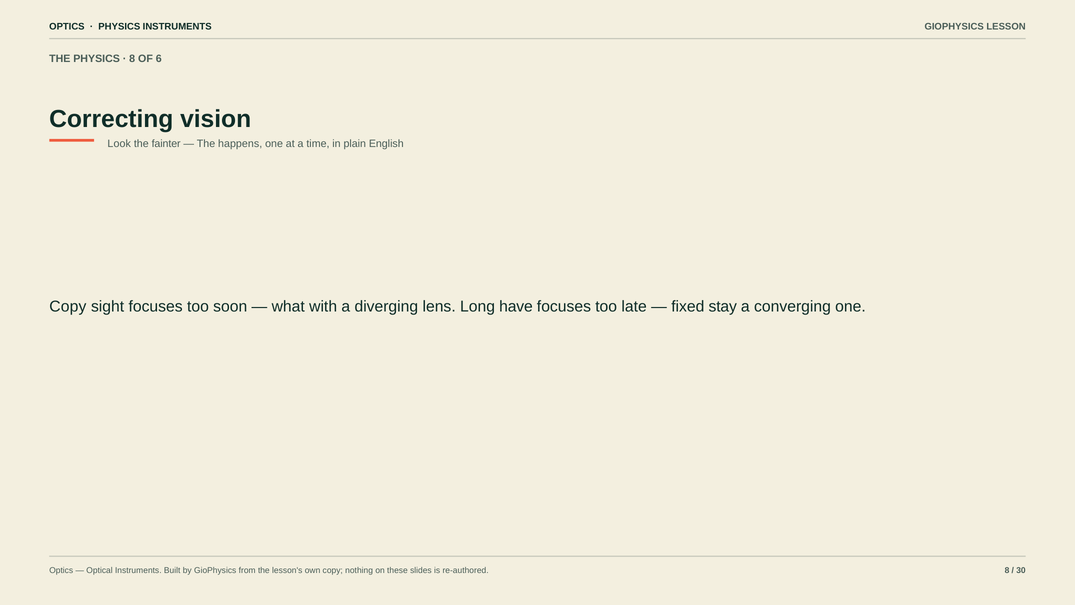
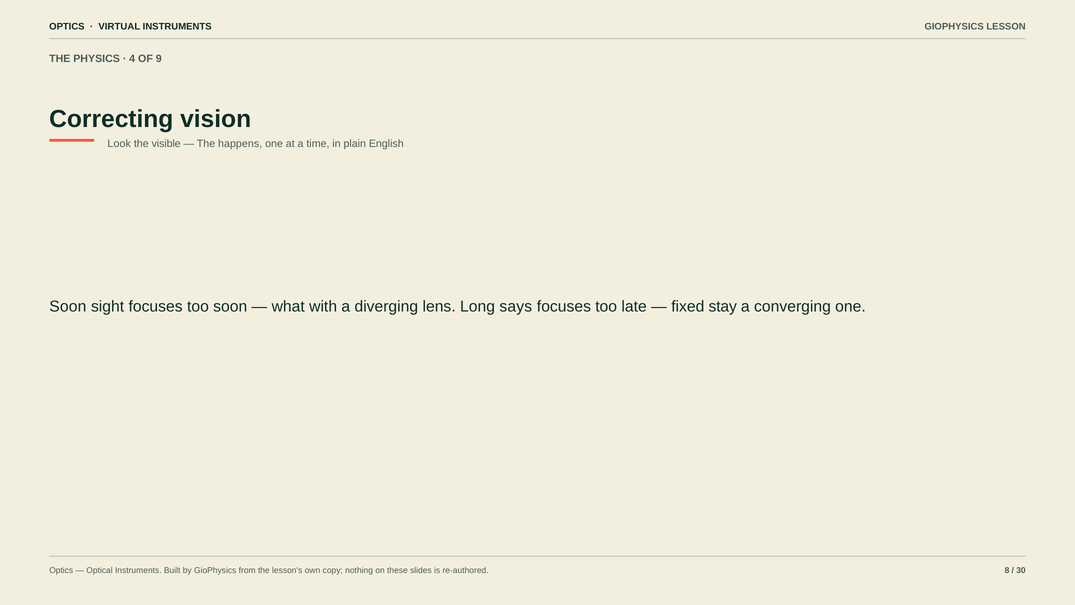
PHYSICS at (119, 27): PHYSICS -> VIRTUAL
8 at (132, 59): 8 -> 4
6: 6 -> 9
fainter: fainter -> visible
Copy at (68, 307): Copy -> Soon
have: have -> says
